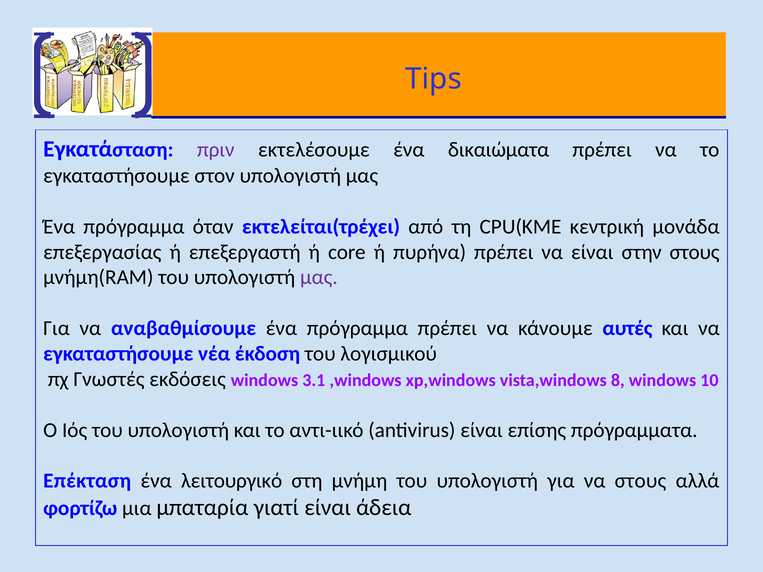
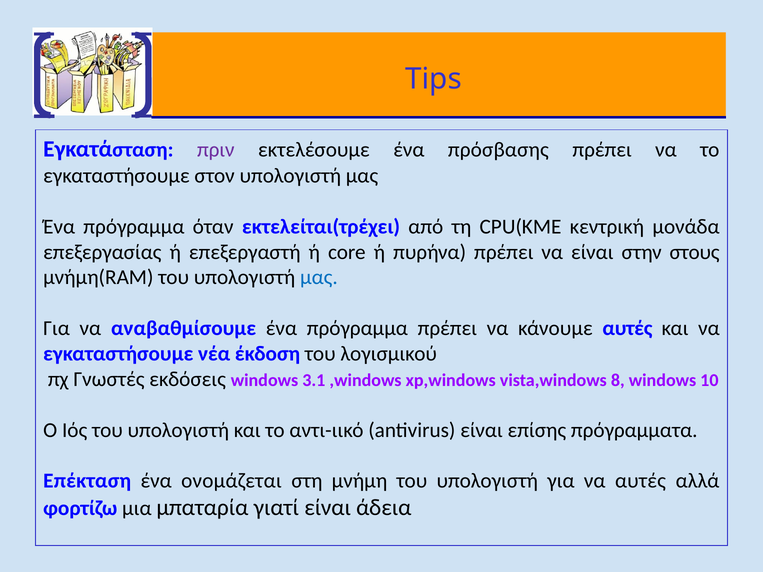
δικαιώματα: δικαιώματα -> πρόσβασης
μας at (319, 278) colour: purple -> blue
λειτουργικό: λειτουργικό -> ονομάζεται
να στους: στους -> αυτές
